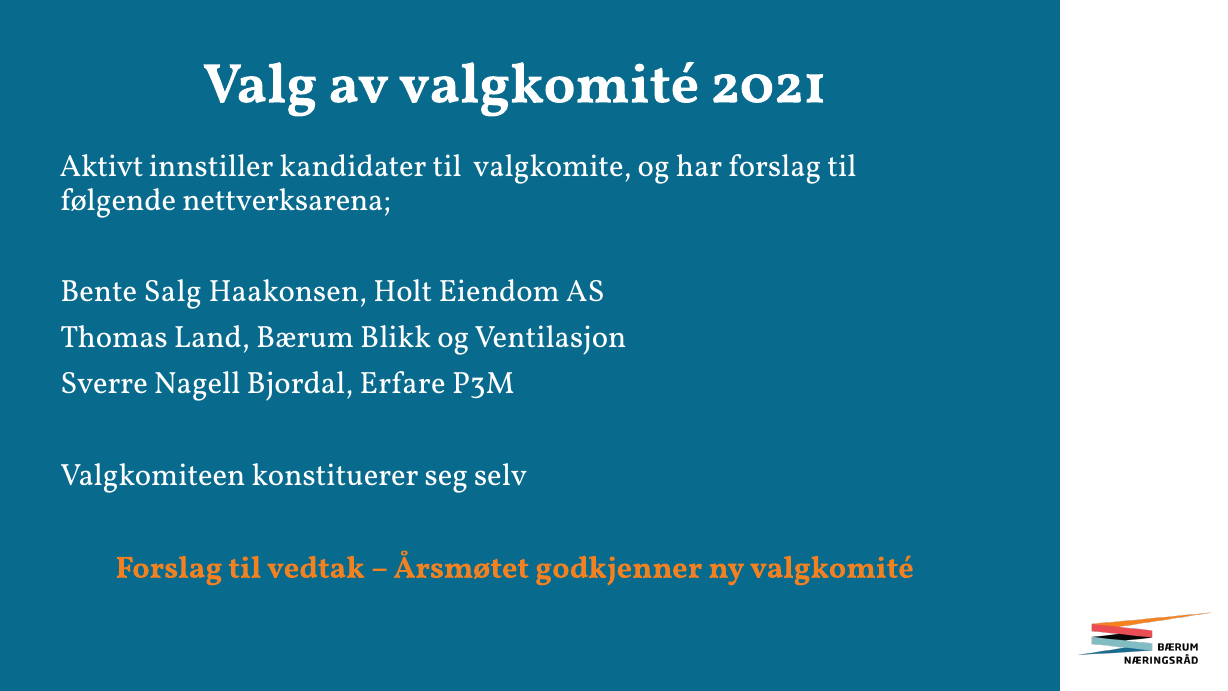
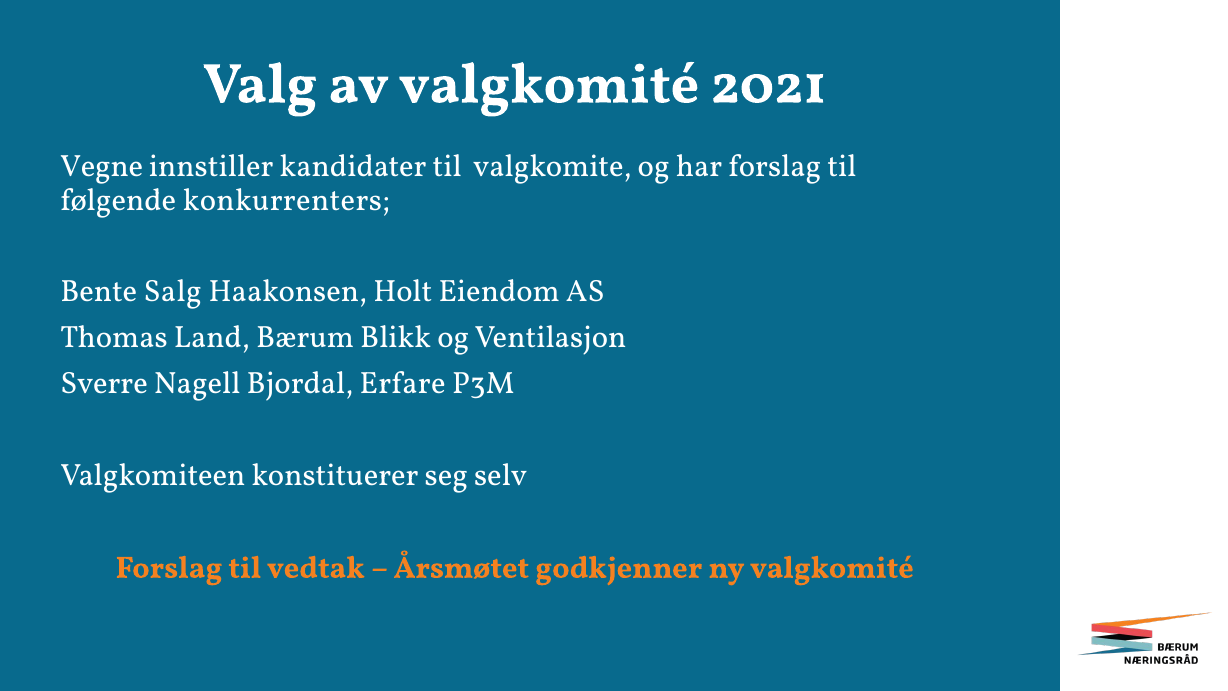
Aktivt: Aktivt -> Vegne
nettverksarena: nettverksarena -> konkurrenters
